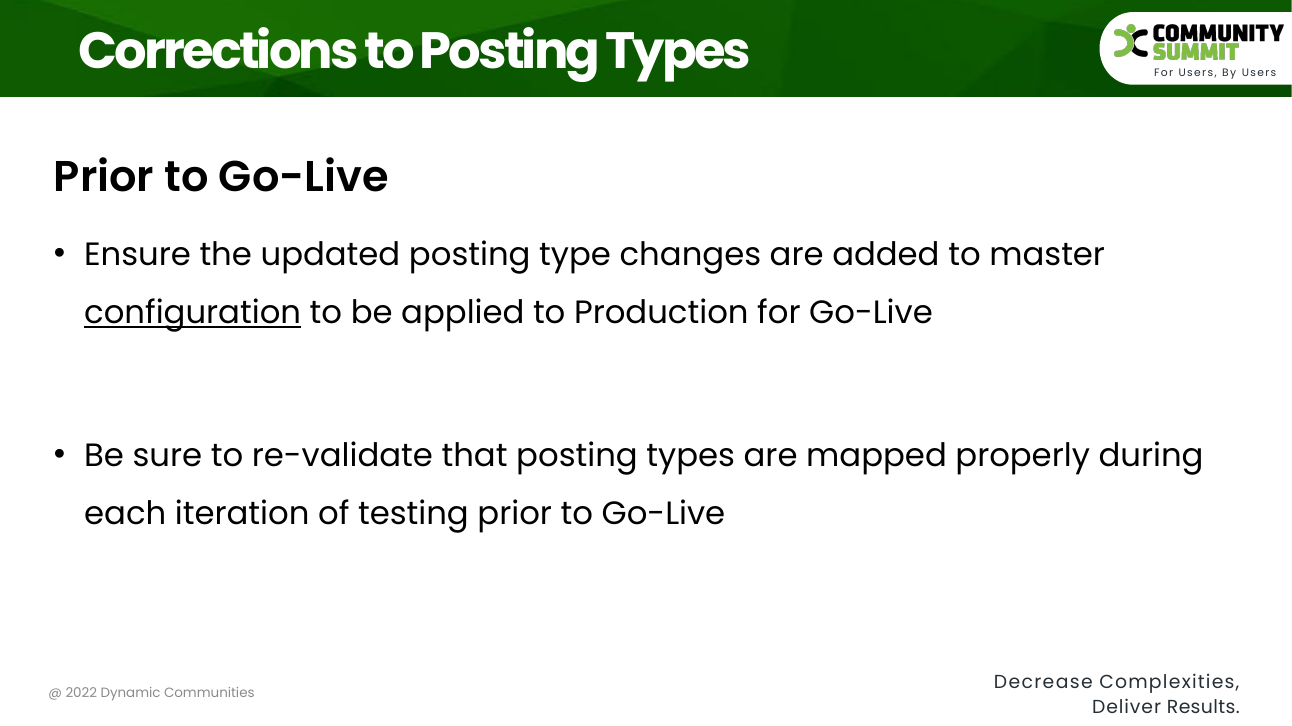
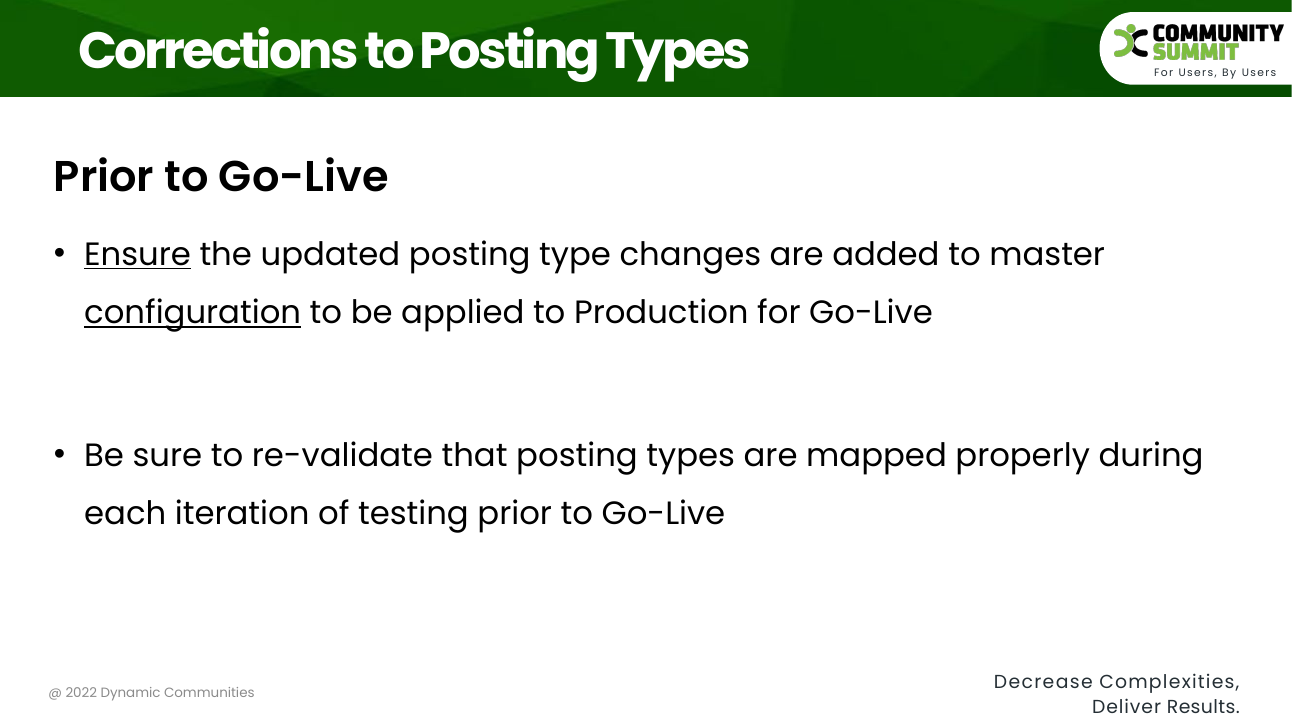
Ensure underline: none -> present
